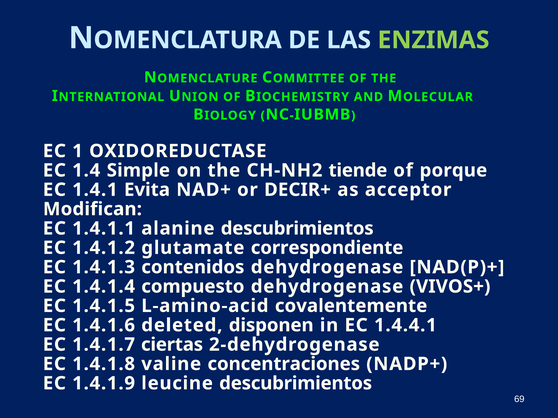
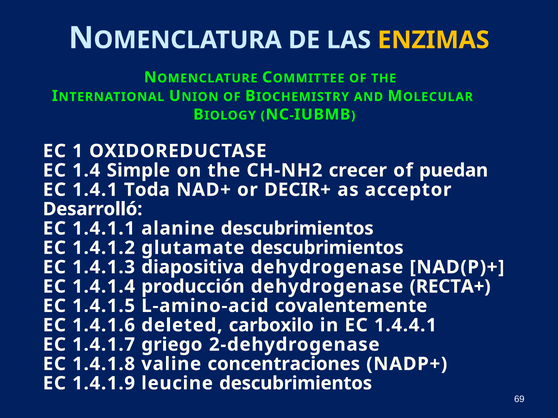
ENZIMAS colour: light green -> yellow
tiende: tiende -> crecer
porque: porque -> puedan
Evita: Evita -> Toda
Modifican: Modifican -> Desarrolló
glutamate correspondiente: correspondiente -> descubrimientos
contenidos: contenidos -> diapositiva
compuesto: compuesto -> producción
VIVOS+: VIVOS+ -> RECTA+
disponen: disponen -> carboxilo
ciertas: ciertas -> griego
